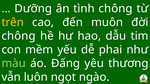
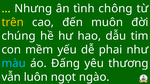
Dưỡng: Dưỡng -> Nhưng
chông at (19, 36): chông -> chúng
màu colour: light green -> light blue
